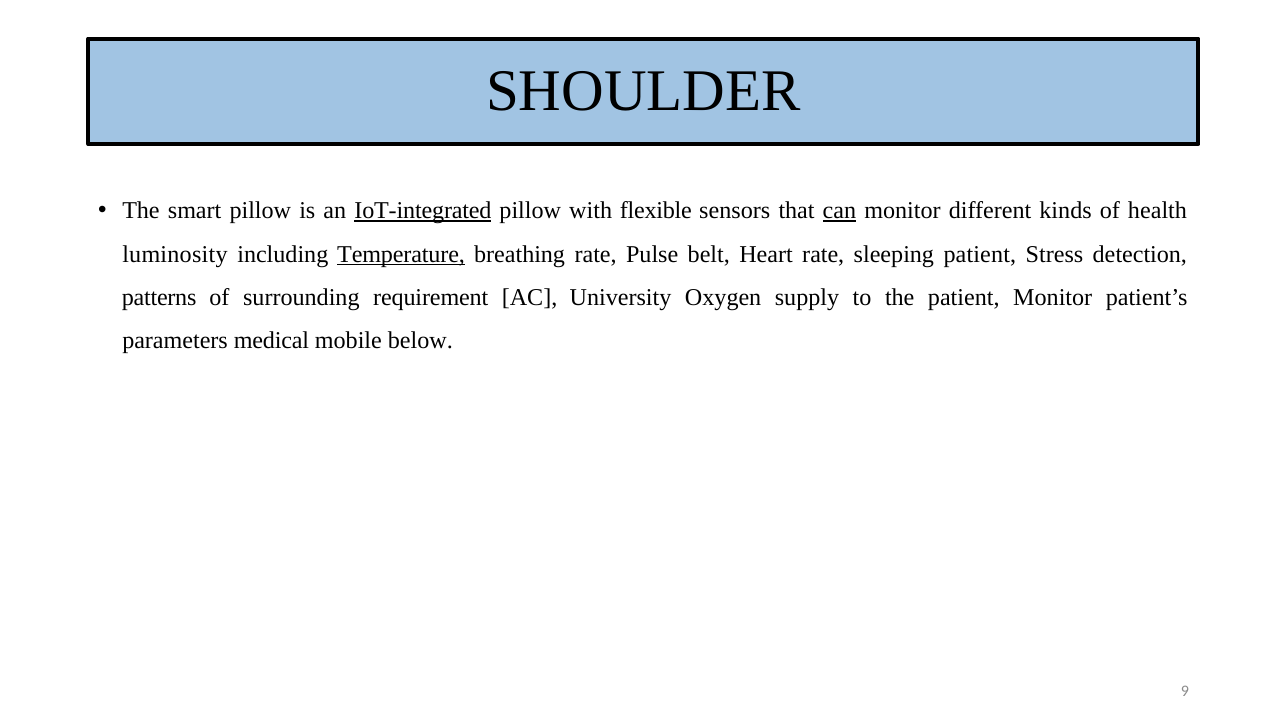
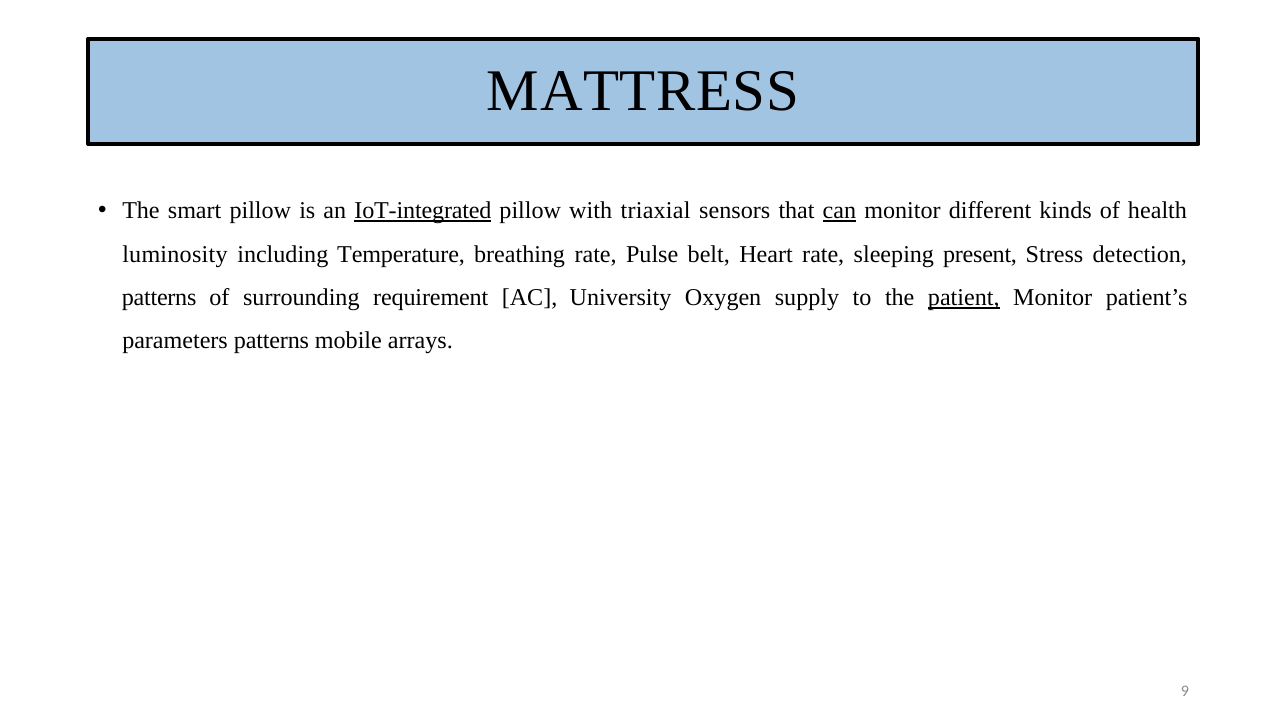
SHOULDER: SHOULDER -> MATTRESS
flexible: flexible -> triaxial
Temperature underline: present -> none
sleeping patient: patient -> present
patient at (964, 297) underline: none -> present
parameters medical: medical -> patterns
below: below -> arrays
